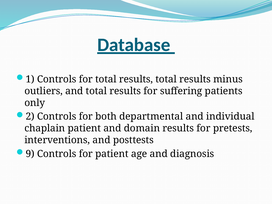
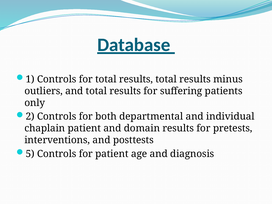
9: 9 -> 5
